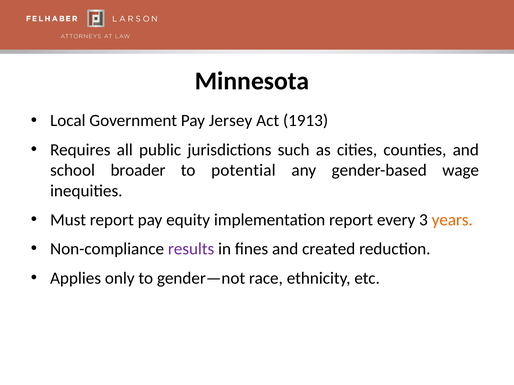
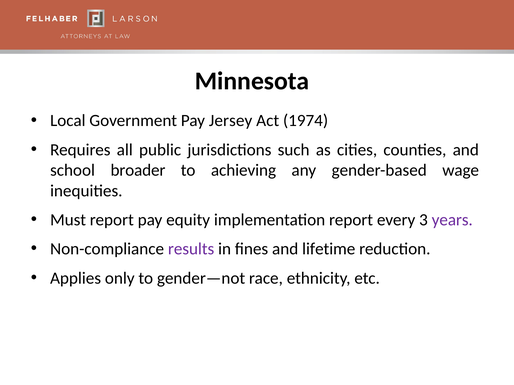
1913: 1913 -> 1974
potential: potential -> achieving
years colour: orange -> purple
created: created -> lifetime
